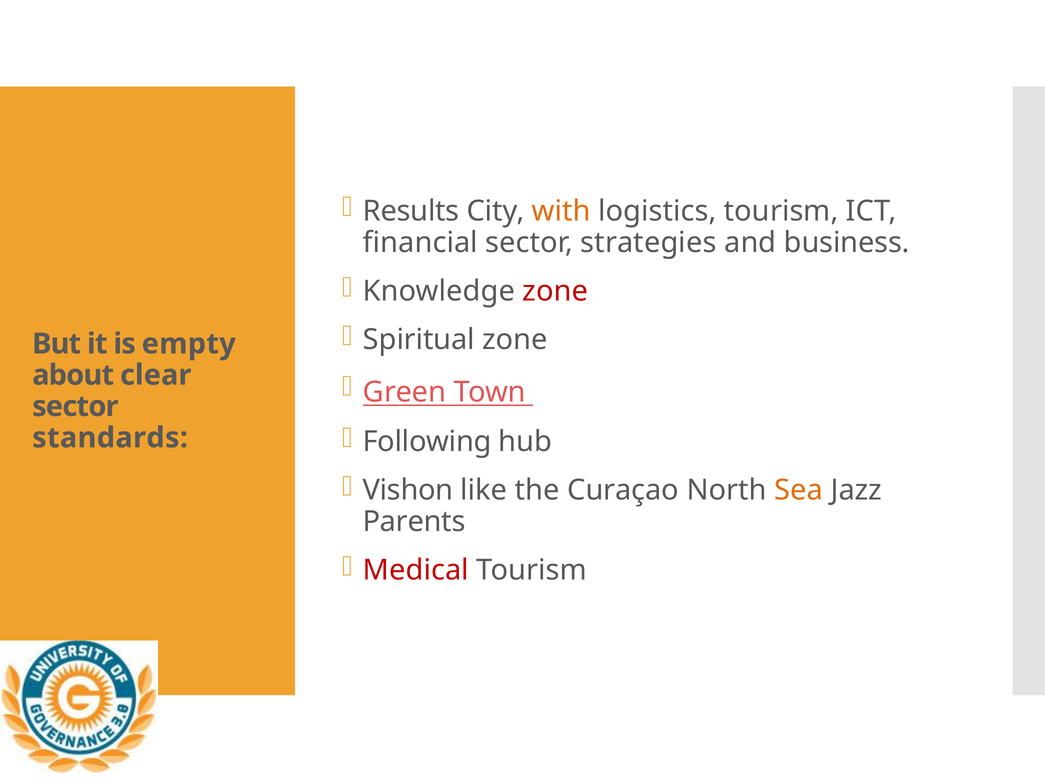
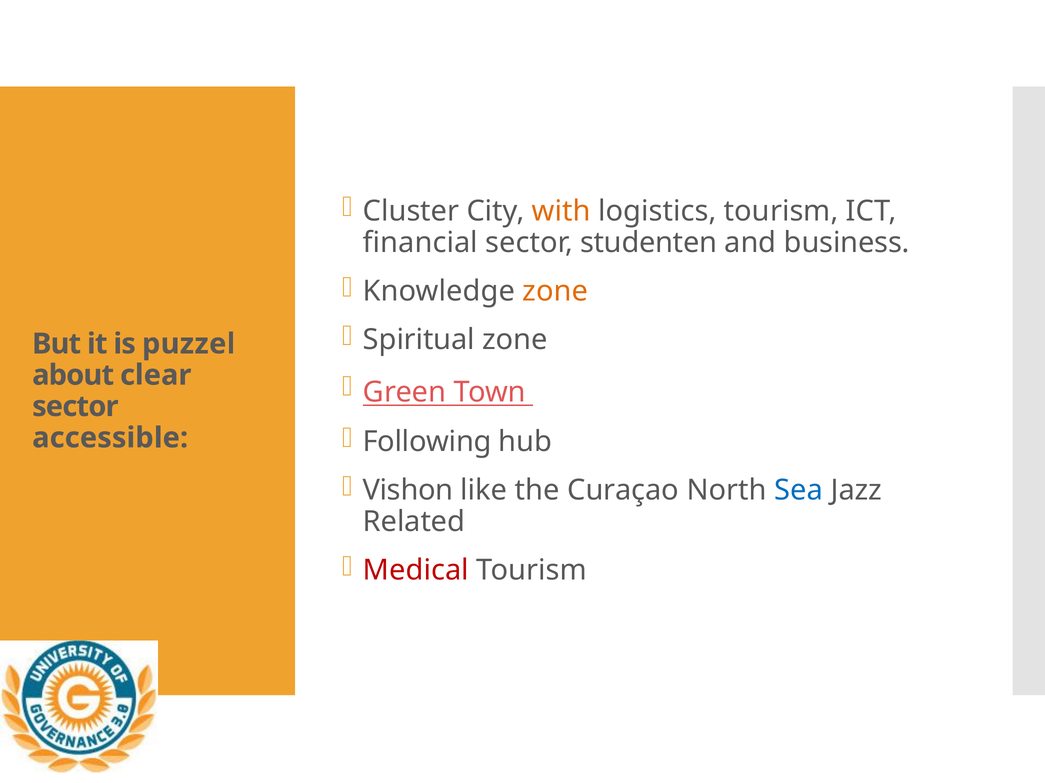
Results: Results -> Cluster
strategies: strategies -> studenten
zone at (555, 291) colour: red -> orange
empty: empty -> puzzel
standards: standards -> accessible
Sea colour: orange -> blue
Parents: Parents -> Related
